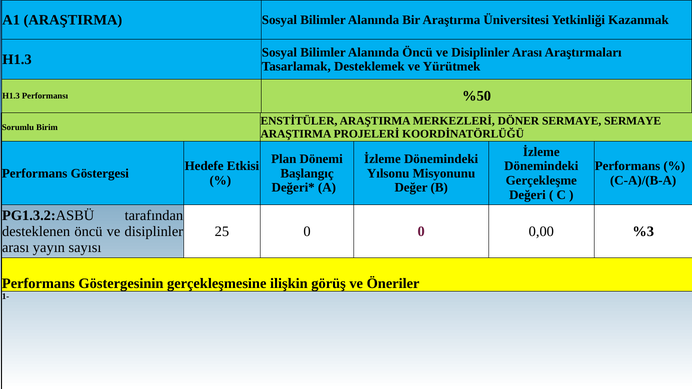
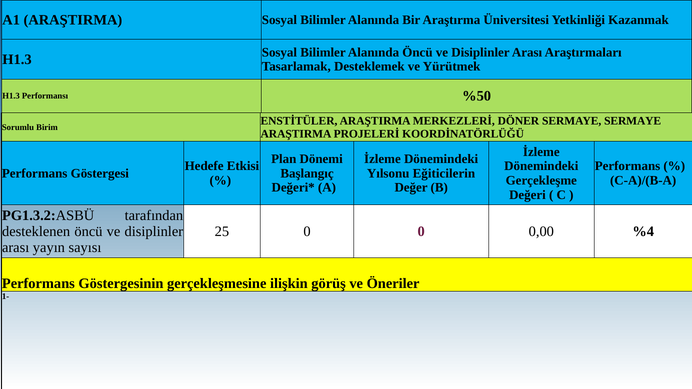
Misyonunu: Misyonunu -> Eğiticilerin
%3: %3 -> %4
